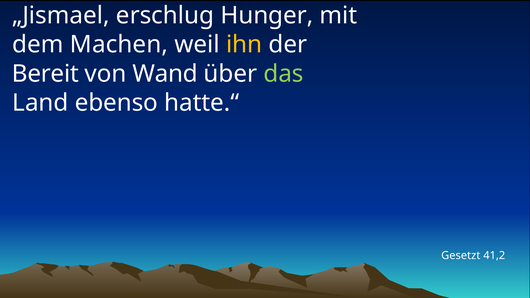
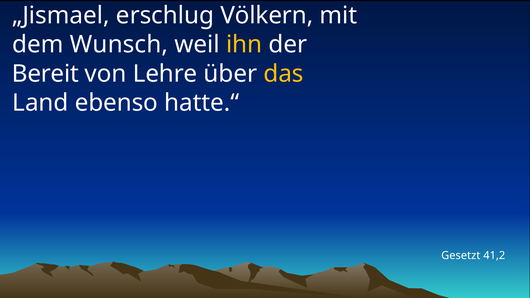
Hunger: Hunger -> Völkern
Machen: Machen -> Wunsch
Wand: Wand -> Lehre
das colour: light green -> yellow
